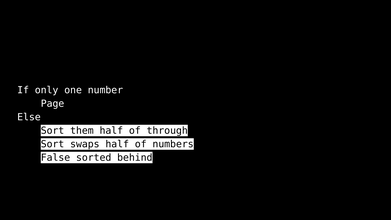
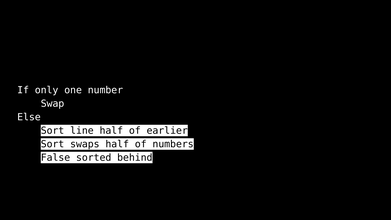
Page: Page -> Swap
them: them -> line
through: through -> earlier
